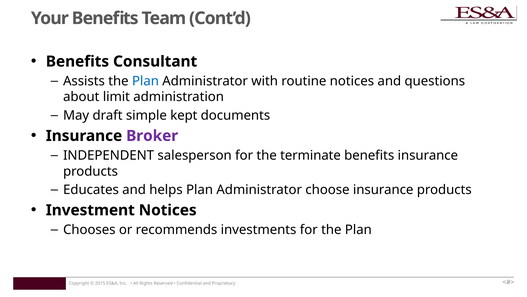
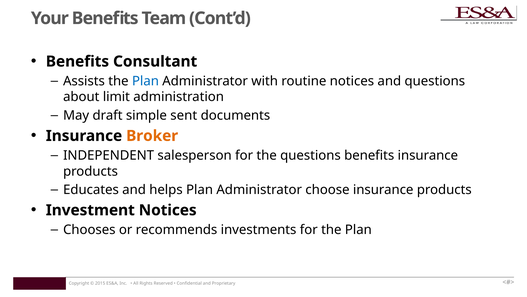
kept: kept -> sent
Broker colour: purple -> orange
the terminate: terminate -> questions
